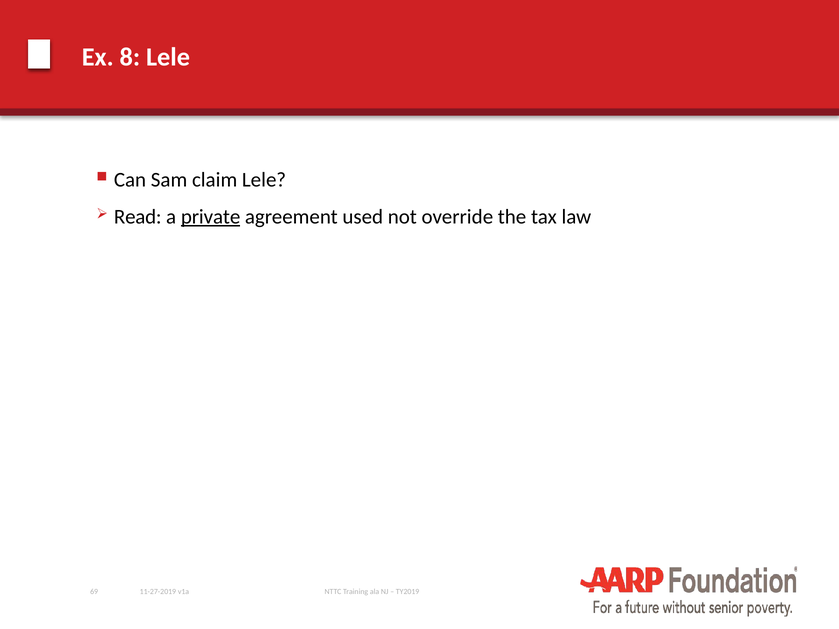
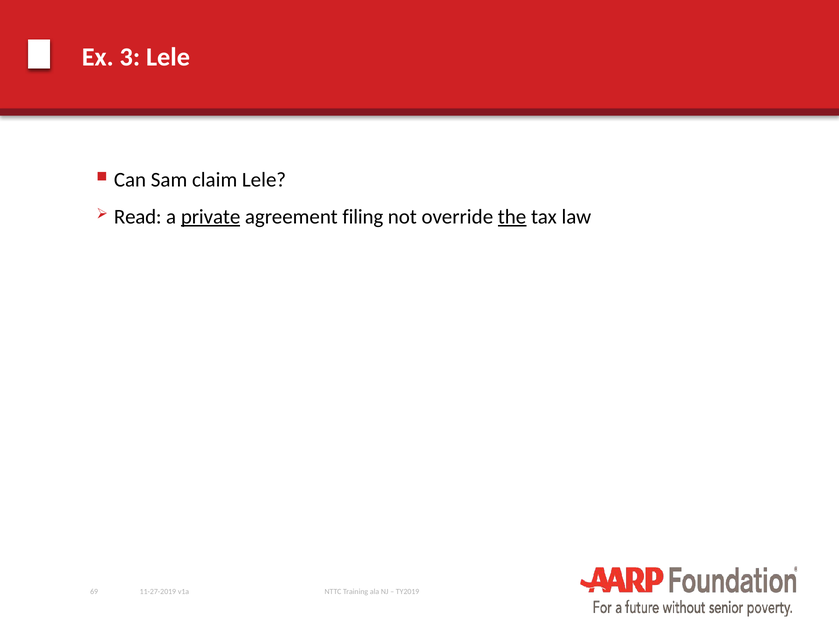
8: 8 -> 3
used: used -> filing
the underline: none -> present
